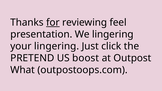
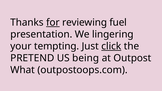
feel: feel -> fuel
your lingering: lingering -> tempting
click underline: none -> present
boost: boost -> being
